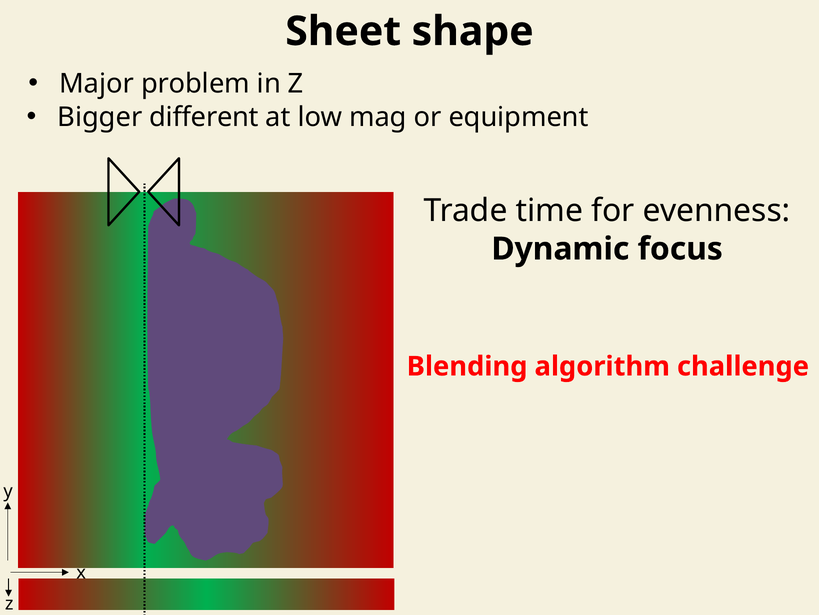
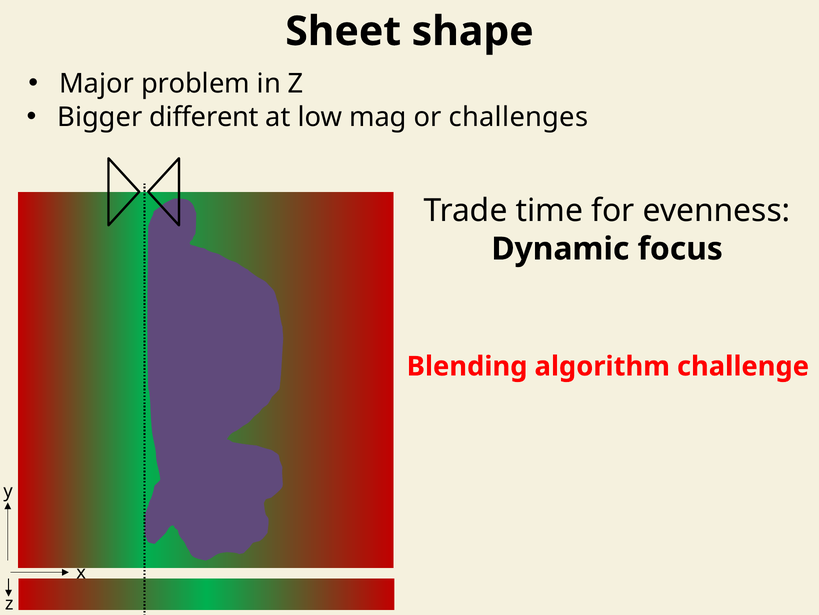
equipment: equipment -> challenges
